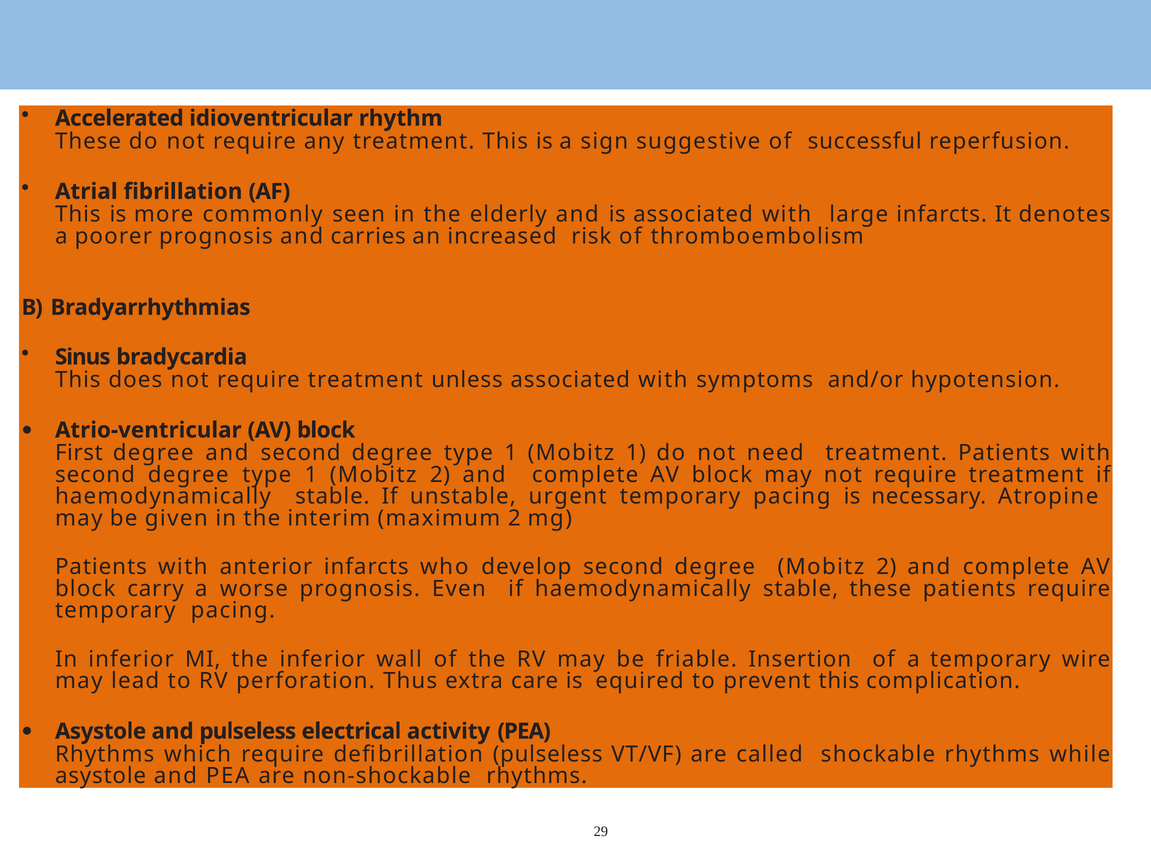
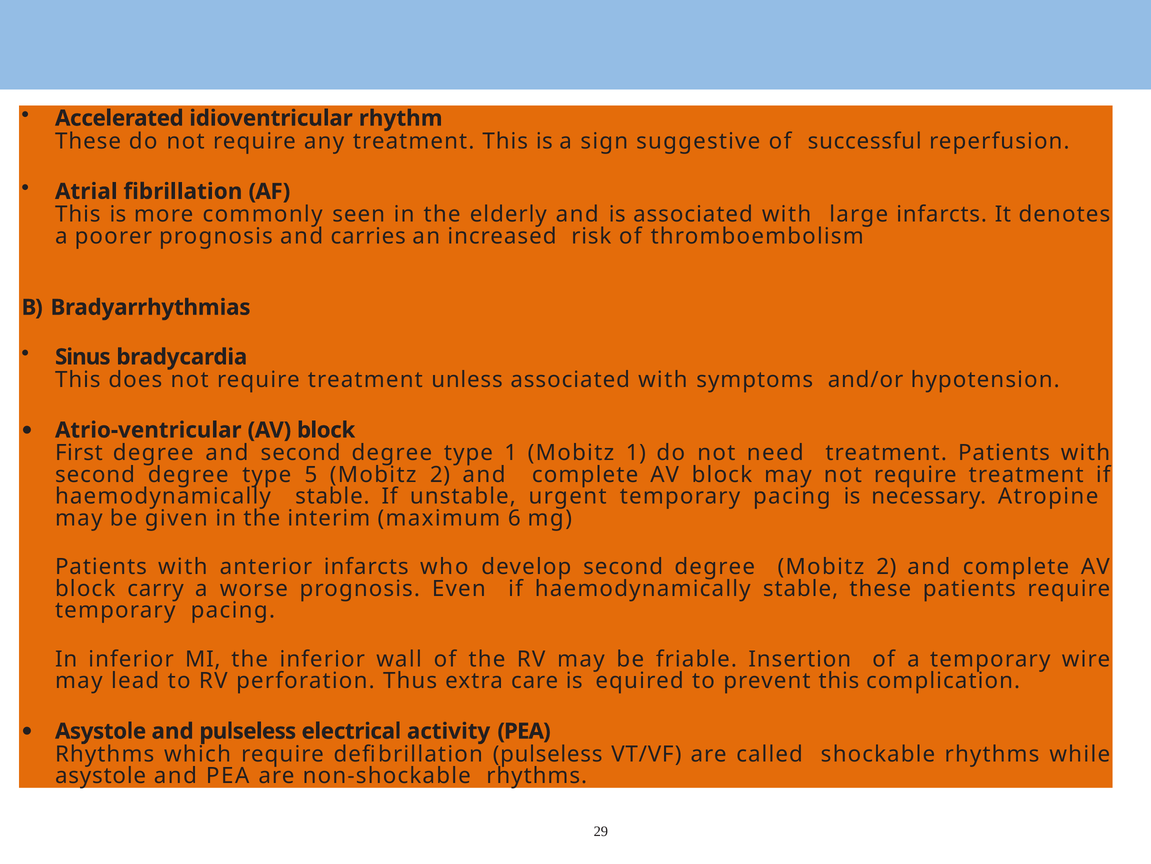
1 at (311, 474): 1 -> 5
maximum 2: 2 -> 6
